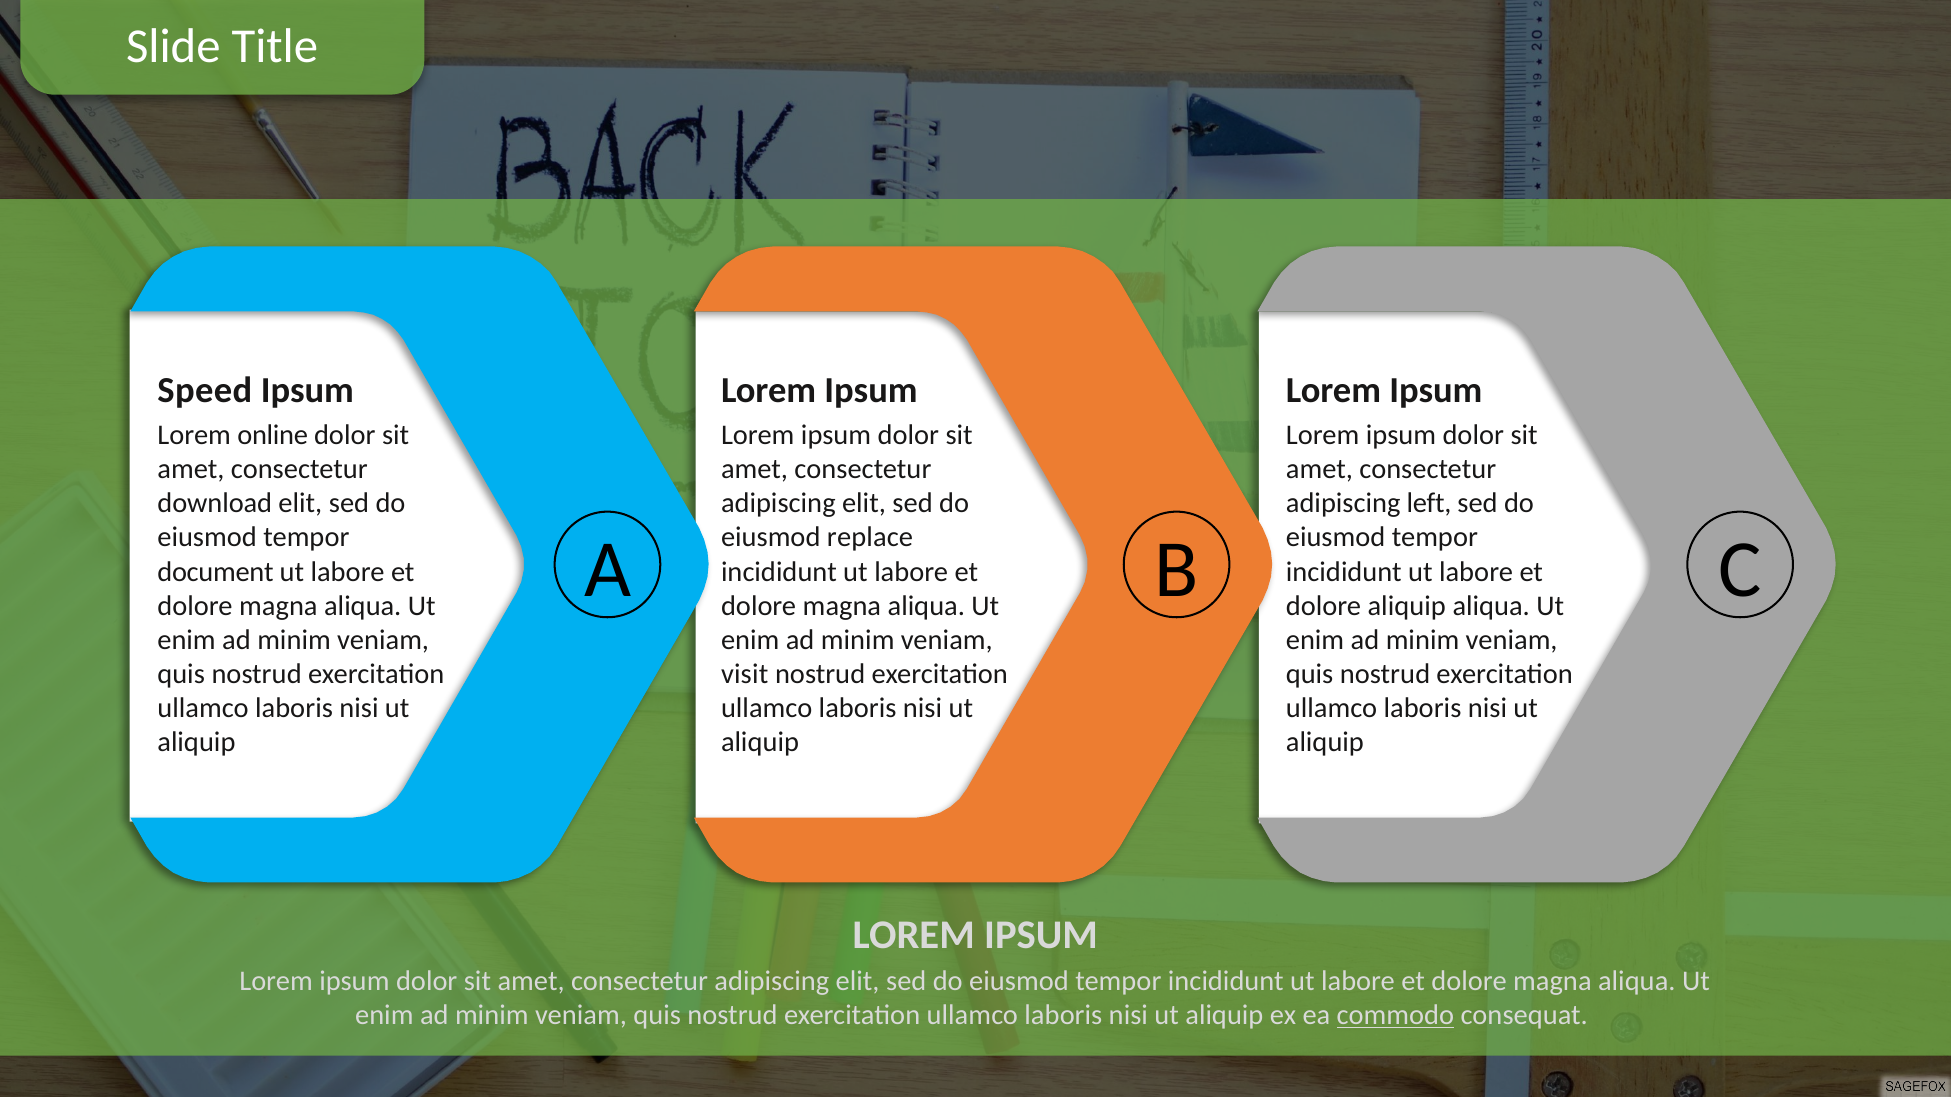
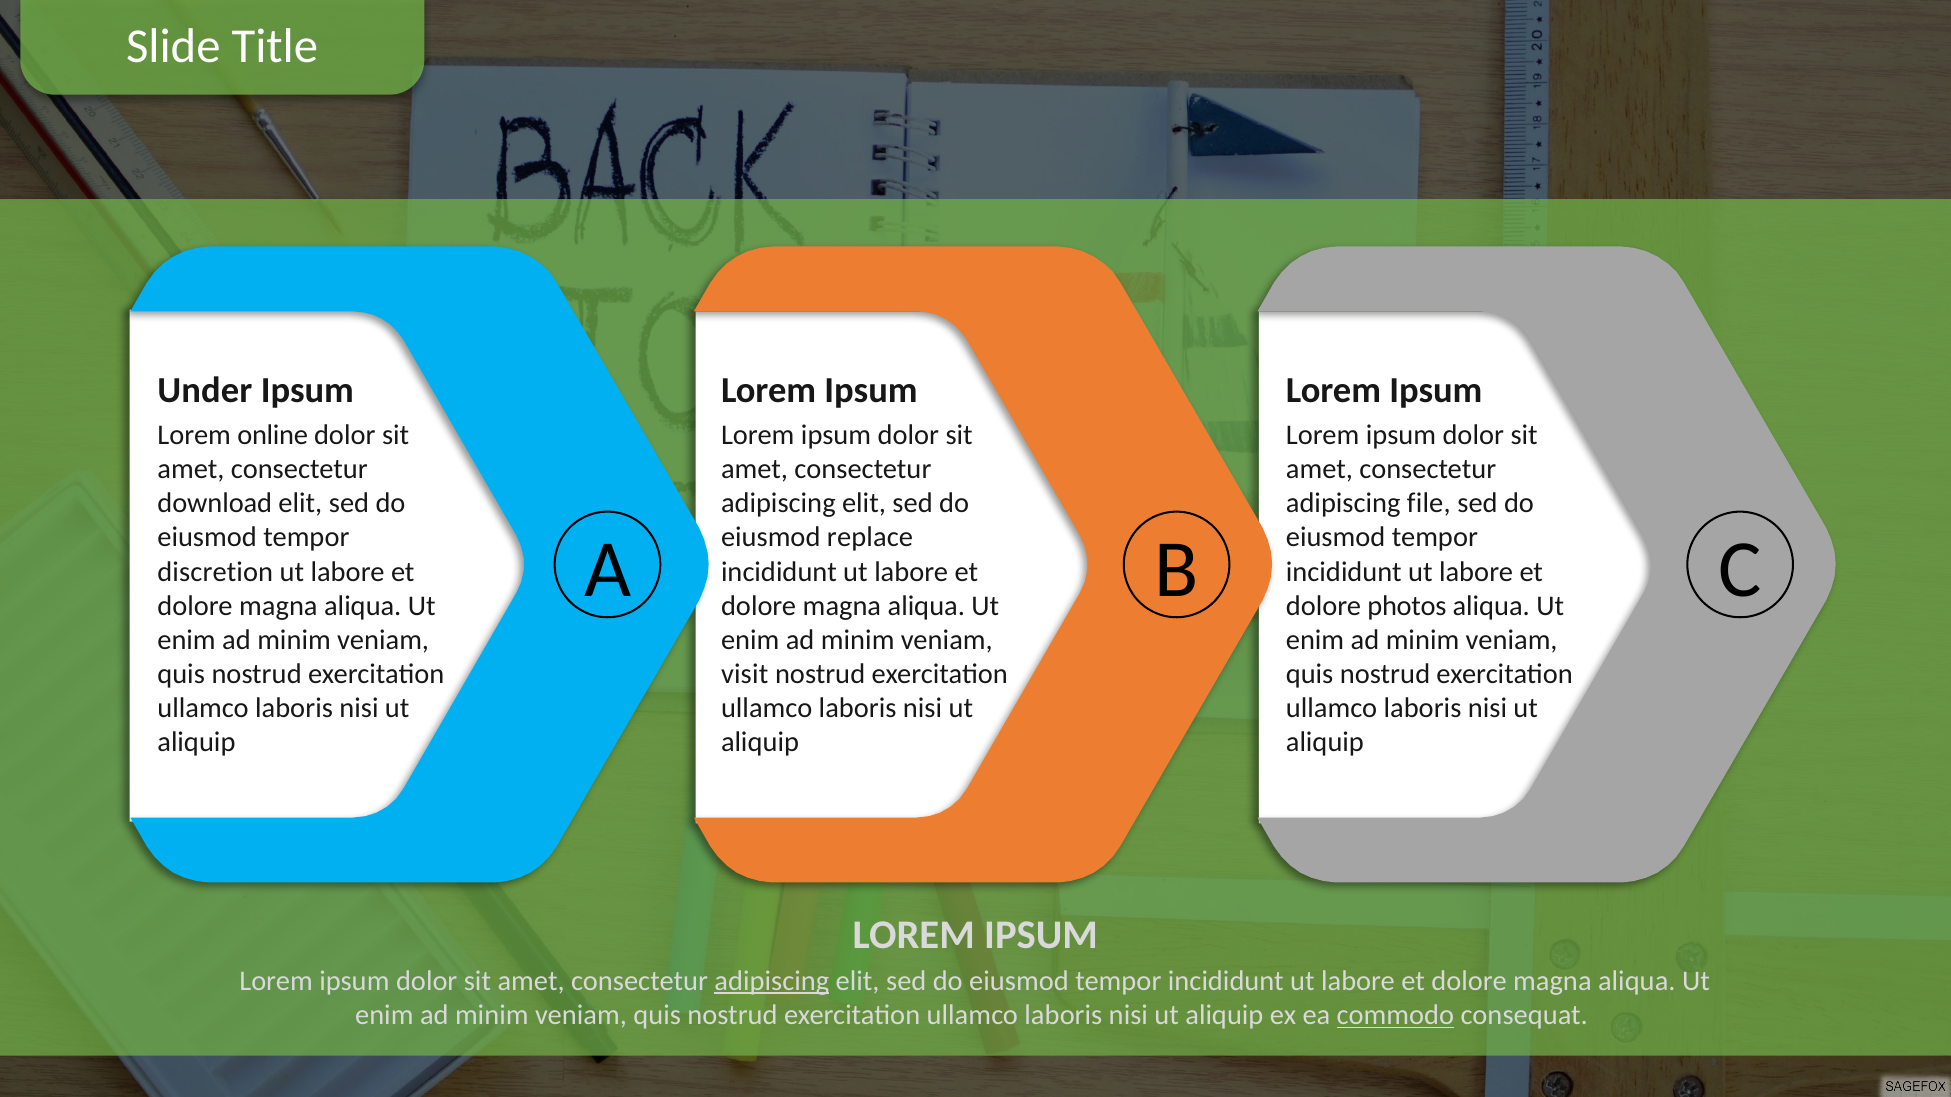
Speed: Speed -> Under
left: left -> file
document: document -> discretion
dolore aliquip: aliquip -> photos
adipiscing at (772, 981) underline: none -> present
